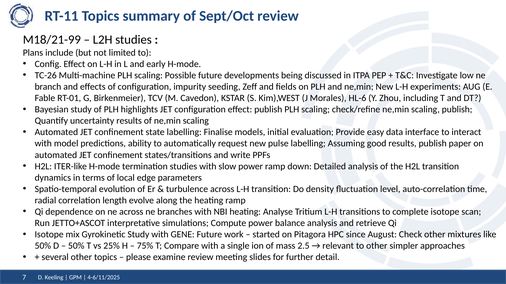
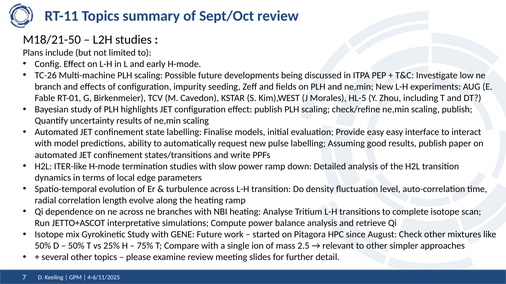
M18/21-99: M18/21-99 -> M18/21-50
HL-6: HL-6 -> HL-5
easy data: data -> easy
